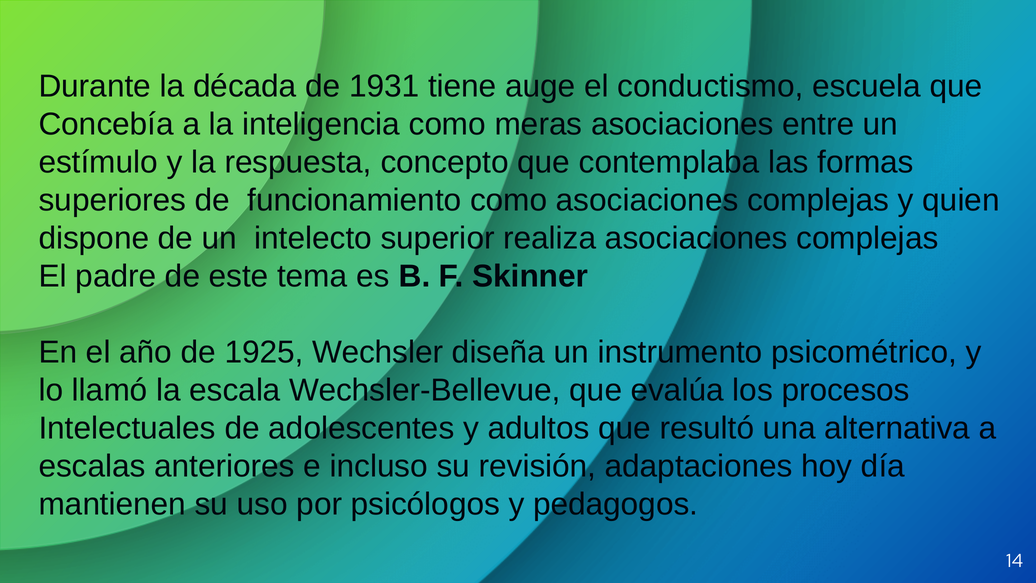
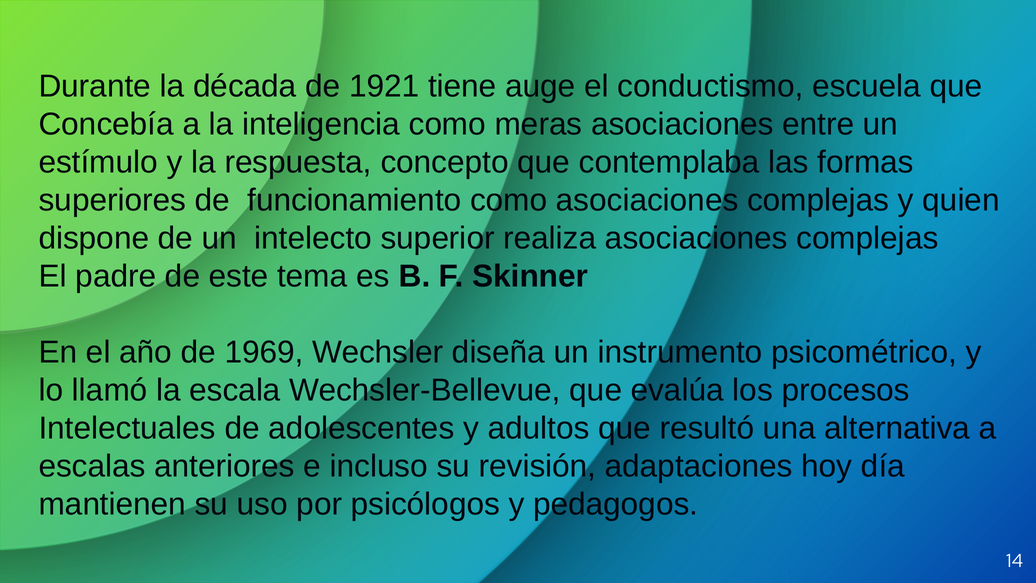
1931: 1931 -> 1921
1925: 1925 -> 1969
